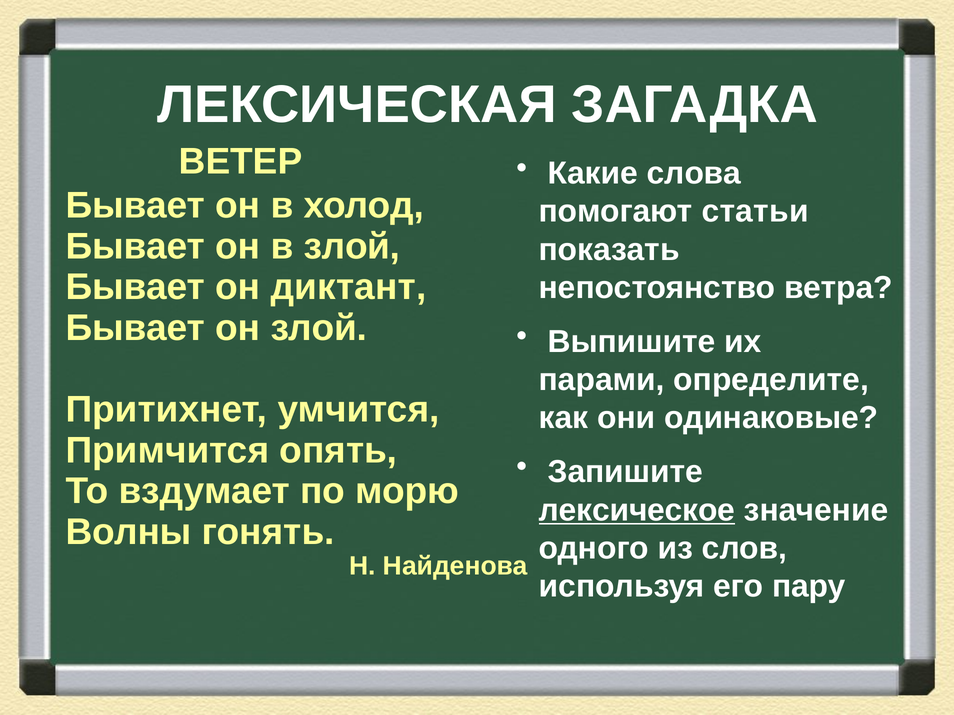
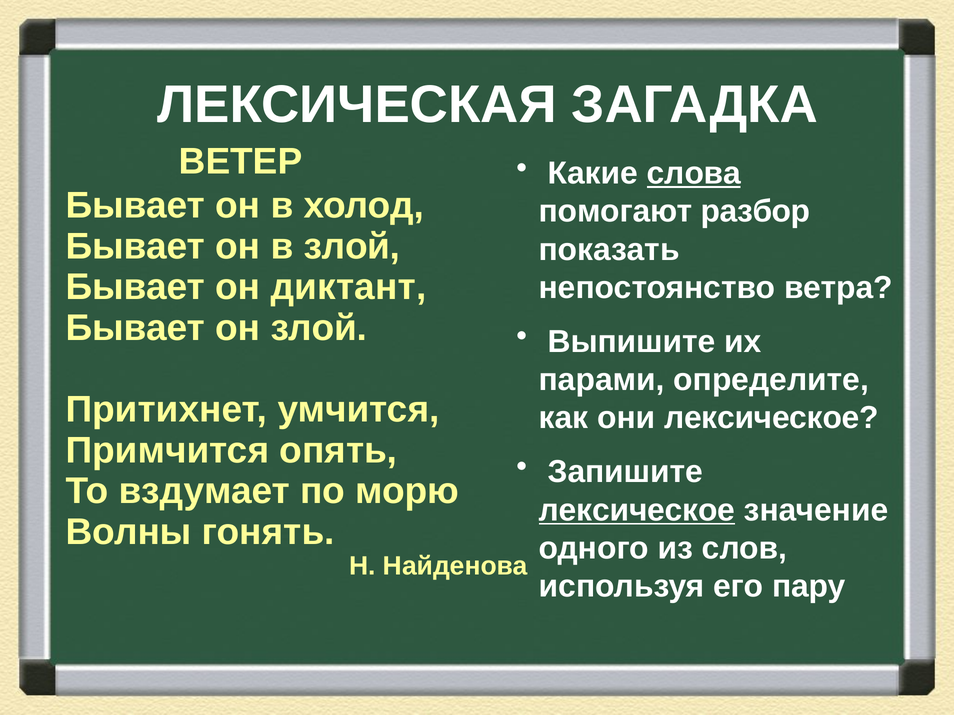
слова underline: none -> present
статьи: статьи -> разбор
они одинаковые: одинаковые -> лексическое
